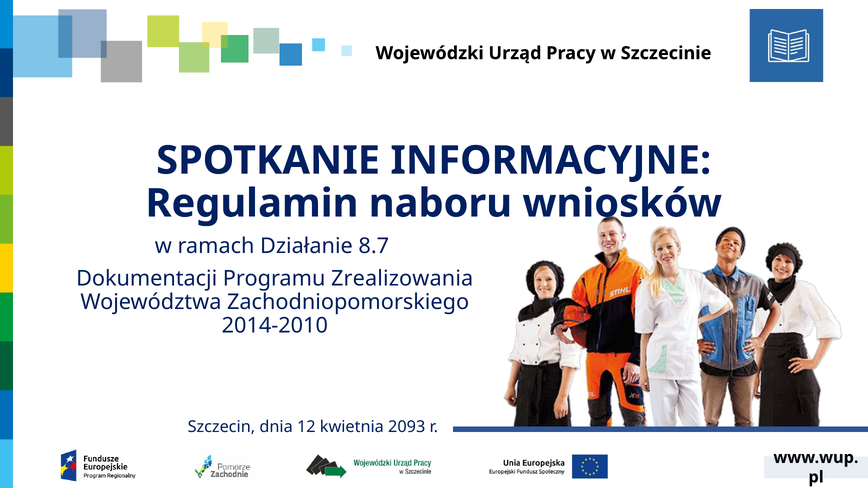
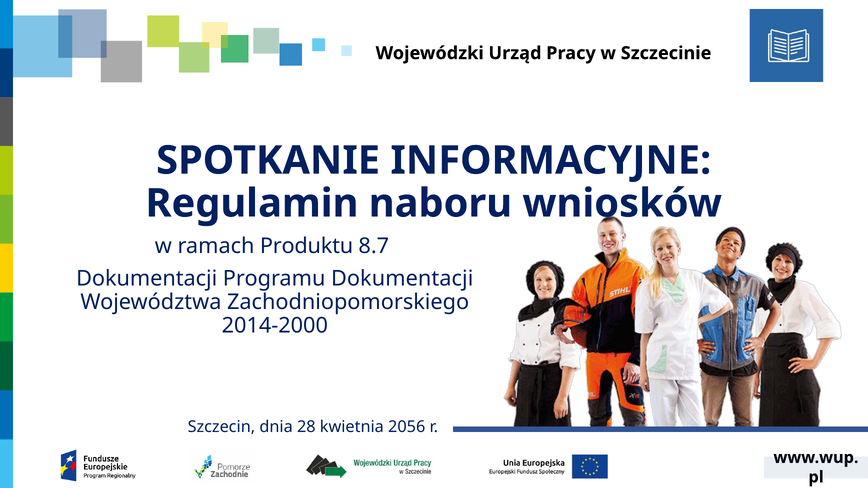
Działanie: Działanie -> Produktu
Programu Zrealizowania: Zrealizowania -> Dokumentacji
2014-2010: 2014-2010 -> 2014-2000
12: 12 -> 28
2093: 2093 -> 2056
